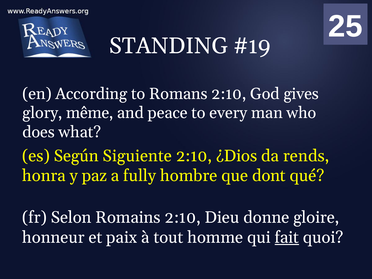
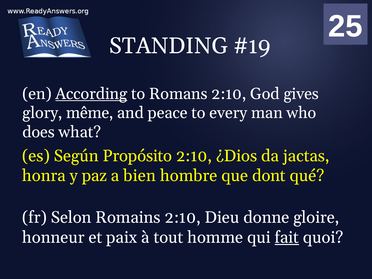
According underline: none -> present
Siguiente: Siguiente -> Propósito
rends: rends -> jactas
fully: fully -> bien
